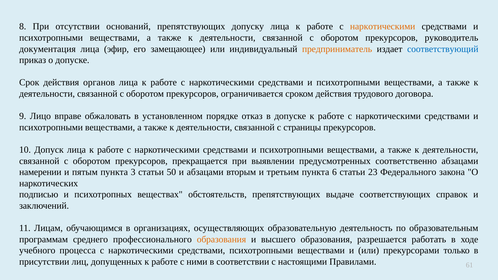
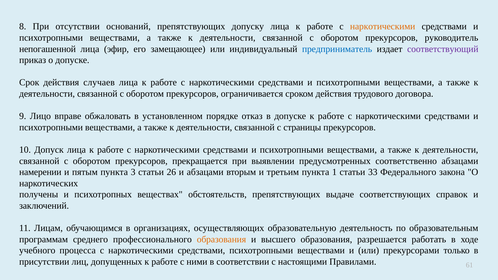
документация: документация -> непогашенной
предприниматель colour: orange -> blue
соответствующий colour: blue -> purple
органов: органов -> случаев
50: 50 -> 26
6: 6 -> 1
23: 23 -> 33
подписью: подписью -> получены
